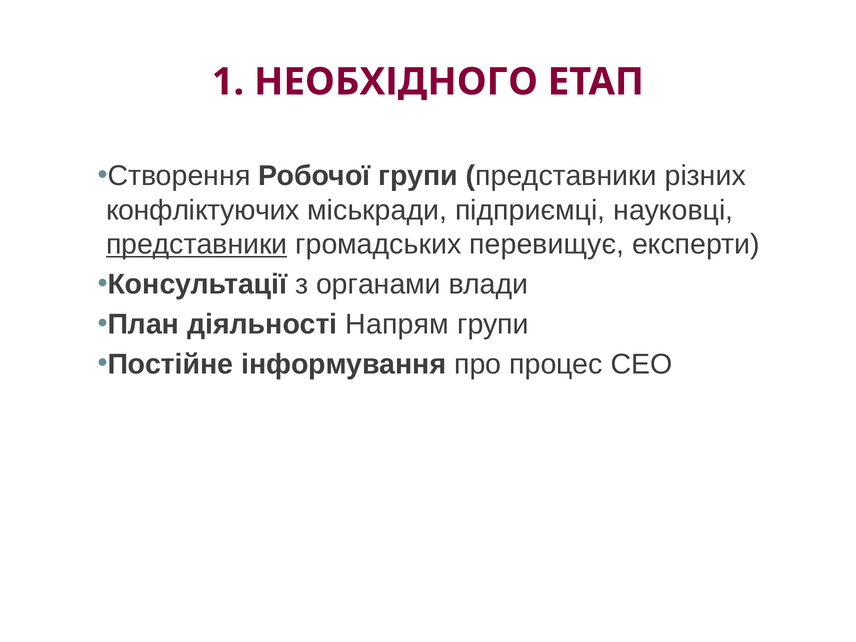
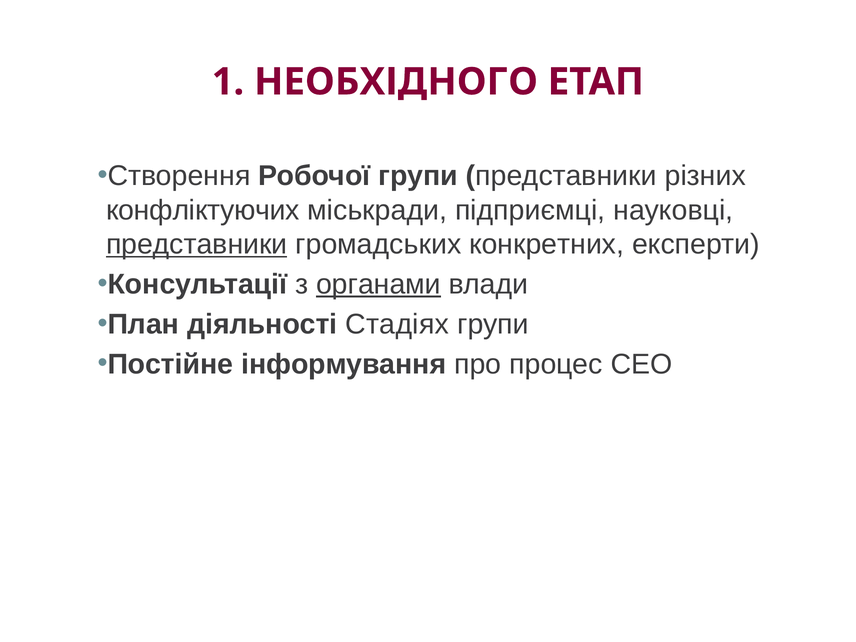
перевищує: перевищує -> конкретних
органами underline: none -> present
Напрям: Напрям -> Стадіях
